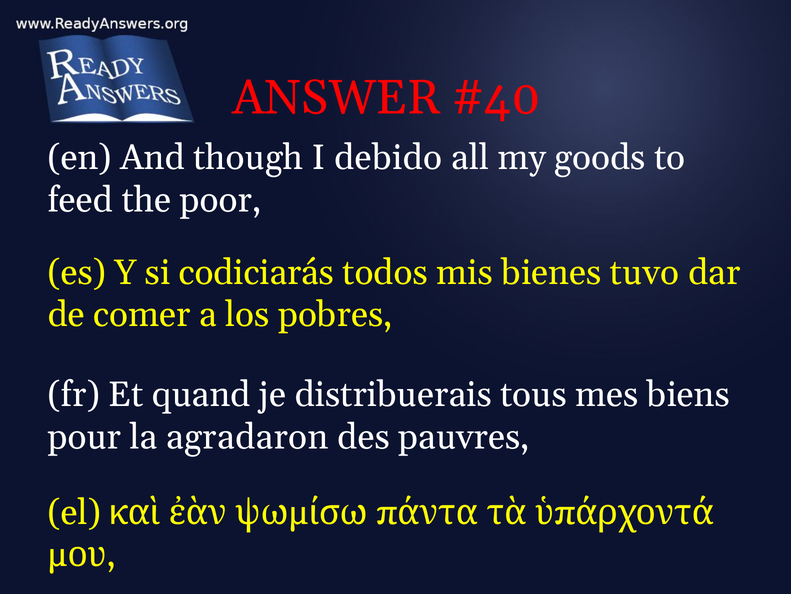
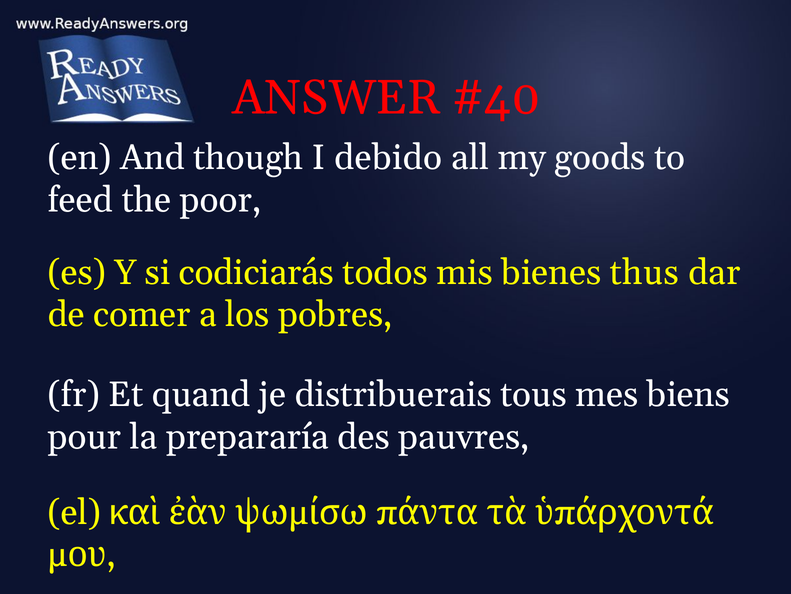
tuvo: tuvo -> thus
agradaron: agradaron -> prepararía
